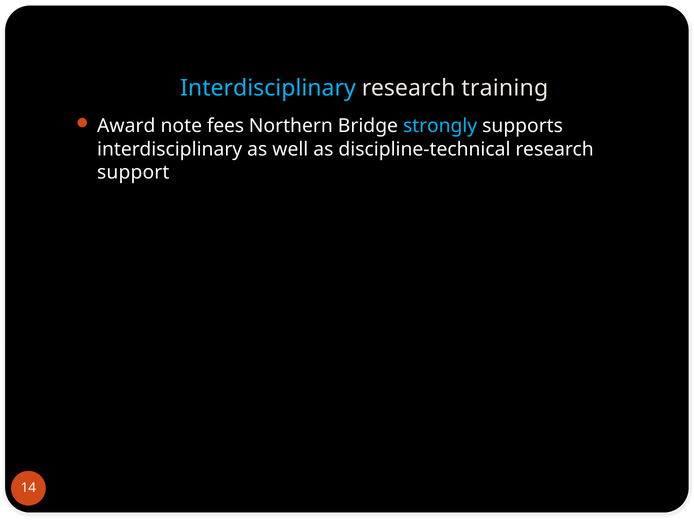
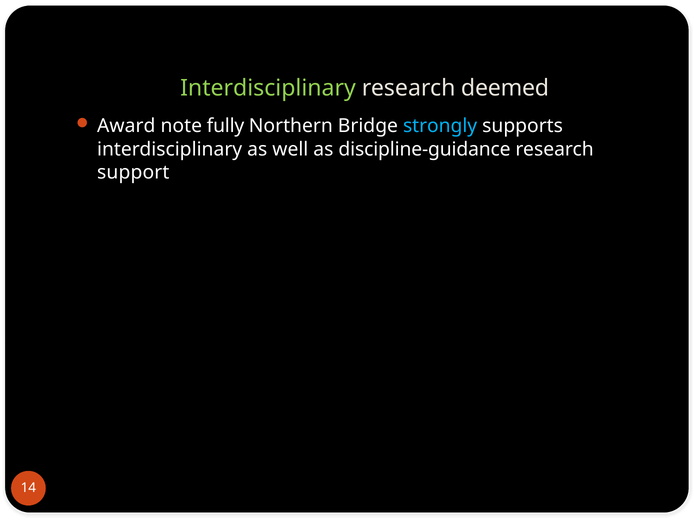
Interdisciplinary at (268, 88) colour: light blue -> light green
training: training -> deemed
fees: fees -> fully
discipline-technical: discipline-technical -> discipline-guidance
